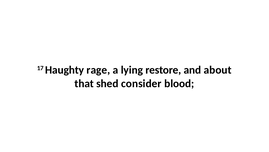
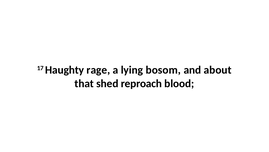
restore: restore -> bosom
consider: consider -> reproach
